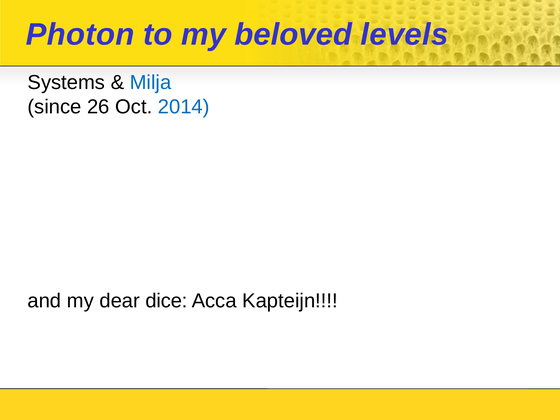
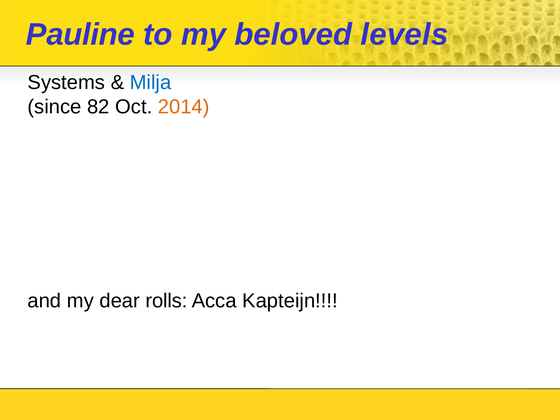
Photon: Photon -> Pauline
26: 26 -> 82
2014 colour: blue -> orange
dice: dice -> rolls
